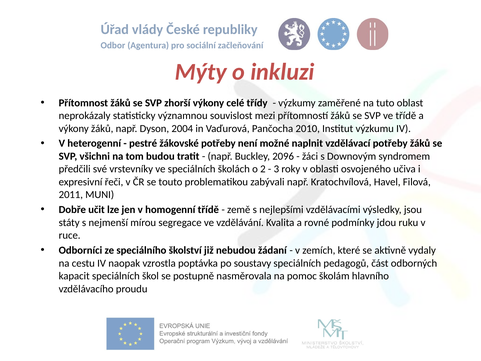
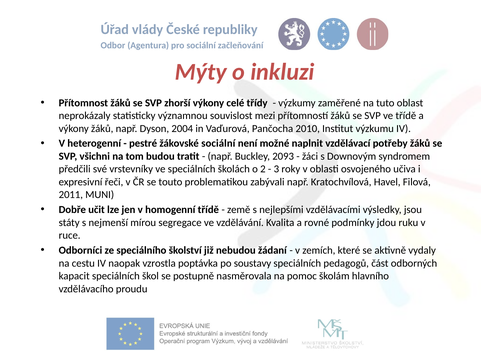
žákovské potřeby: potřeby -> sociální
2096: 2096 -> 2093
